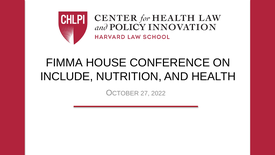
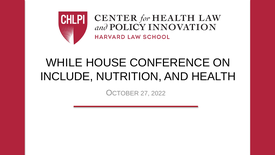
FIMMA: FIMMA -> WHILE
